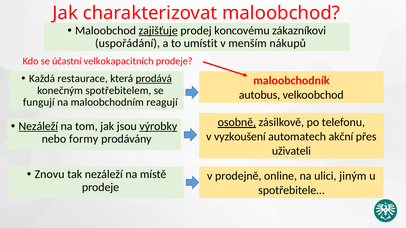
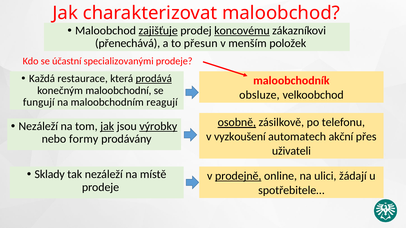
koncovému underline: none -> present
uspořádání: uspořádání -> přenechává
umístit: umístit -> přesun
nákupů: nákupů -> položek
velkokapacitních: velkokapacitních -> specializovanými
spotřebitelem: spotřebitelem -> maloobchodní
autobus: autobus -> obsluze
Nezáleží at (38, 126) underline: present -> none
jak at (107, 126) underline: none -> present
Znovu: Znovu -> Sklady
prodejně underline: none -> present
jiným: jiným -> žádají
